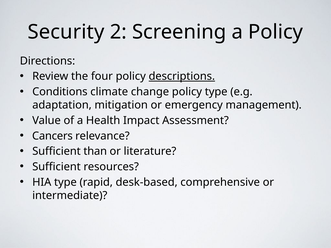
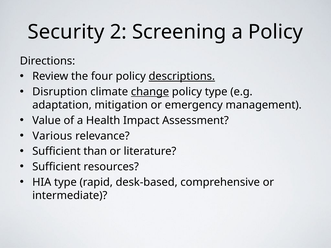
Conditions: Conditions -> Disruption
change underline: none -> present
Cancers: Cancers -> Various
